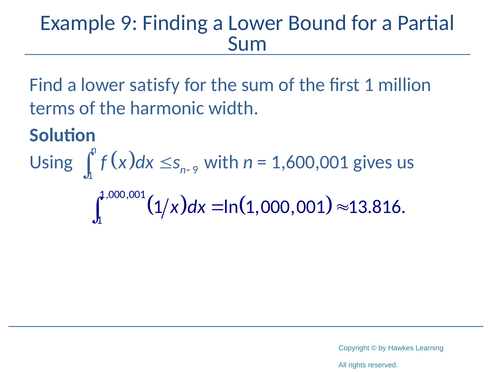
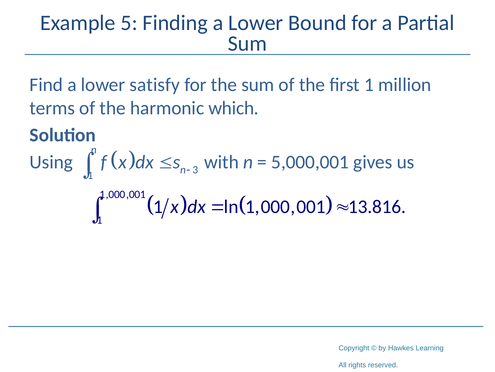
Example 9: 9 -> 5
width: width -> which
9 at (195, 169): 9 -> 3
1,600,001: 1,600,001 -> 5,000,001
